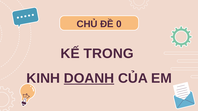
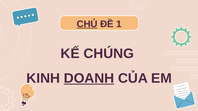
CHỦ underline: none -> present
0: 0 -> 1
TRONG: TRONG -> CHÚNG
